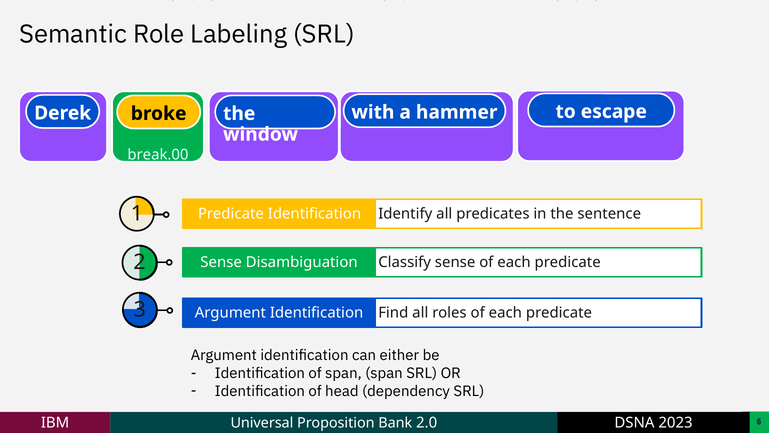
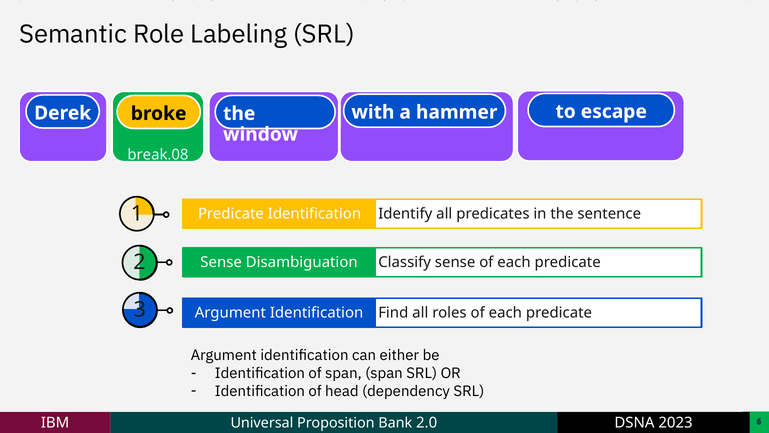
break.00: break.00 -> break.08
